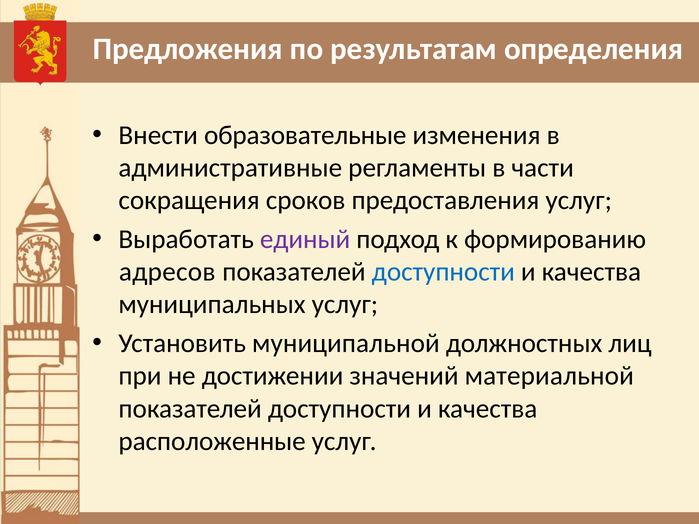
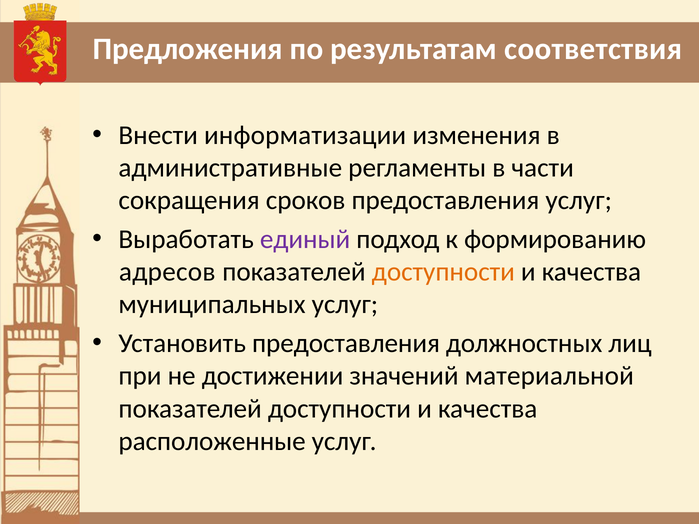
определения: определения -> соответствия
образовательные: образовательные -> информатизации
доступности at (443, 272) colour: blue -> orange
Установить муниципальной: муниципальной -> предоставления
